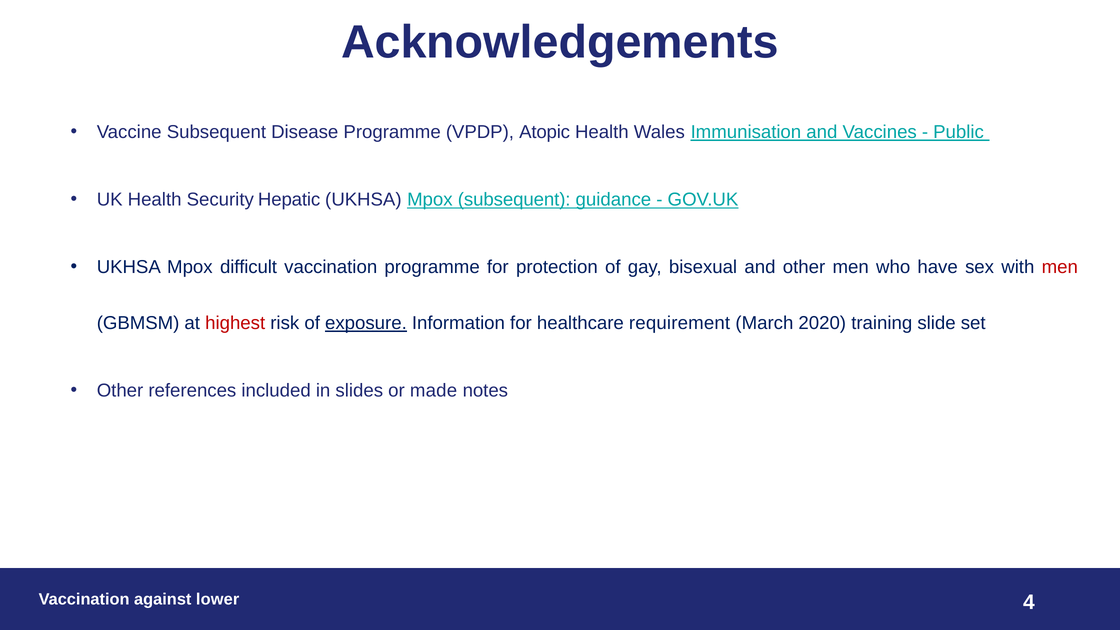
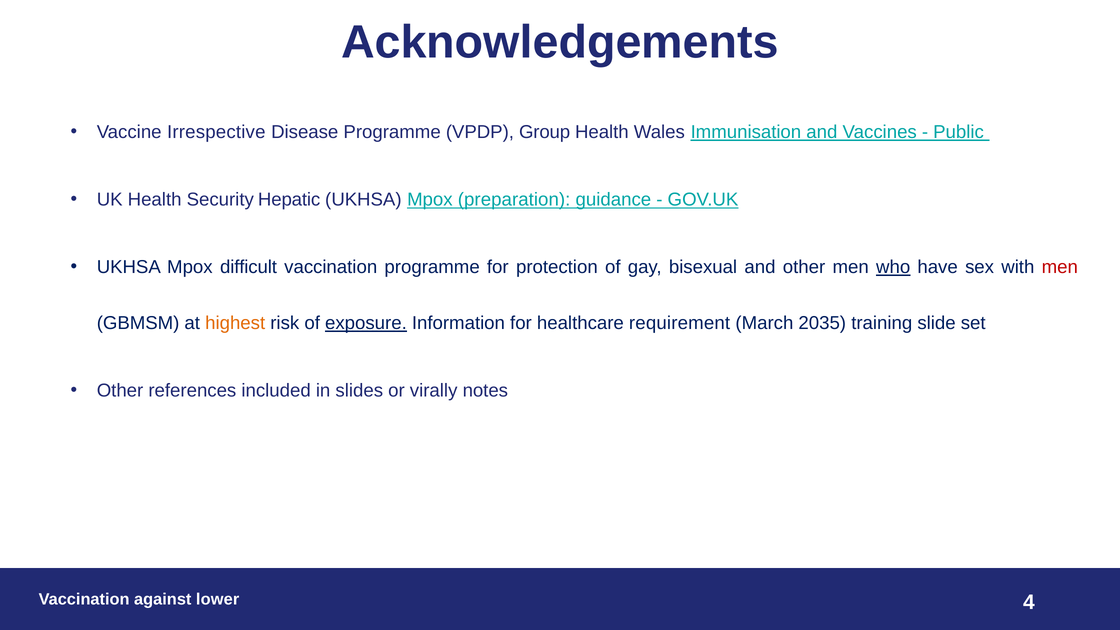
Vaccine Subsequent: Subsequent -> Irrespective
Atopic: Atopic -> Group
Mpox subsequent: subsequent -> preparation
who underline: none -> present
highest colour: red -> orange
2020: 2020 -> 2035
made: made -> virally
